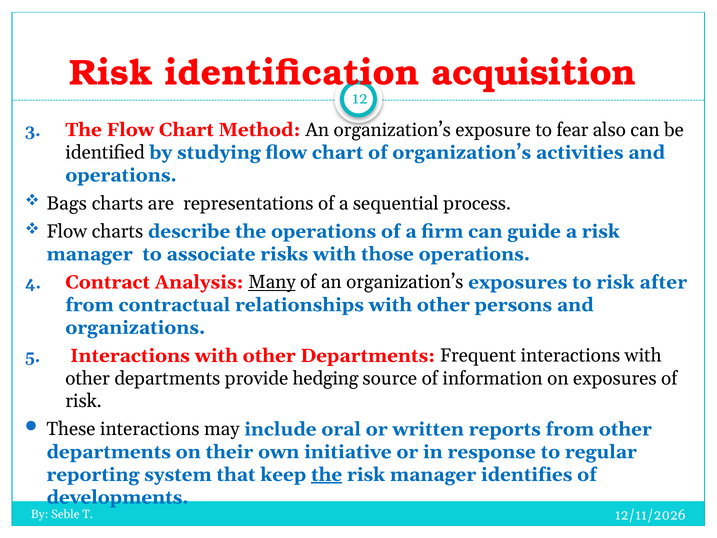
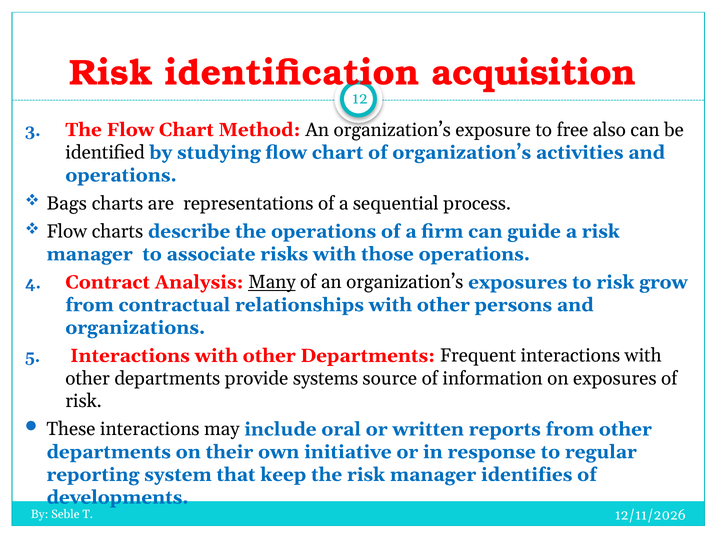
fear: fear -> free
after: after -> grow
hedging: hedging -> systems
the at (327, 474) underline: present -> none
